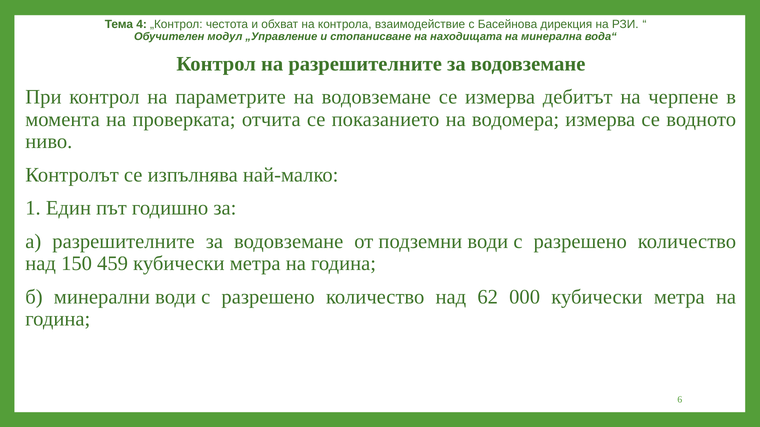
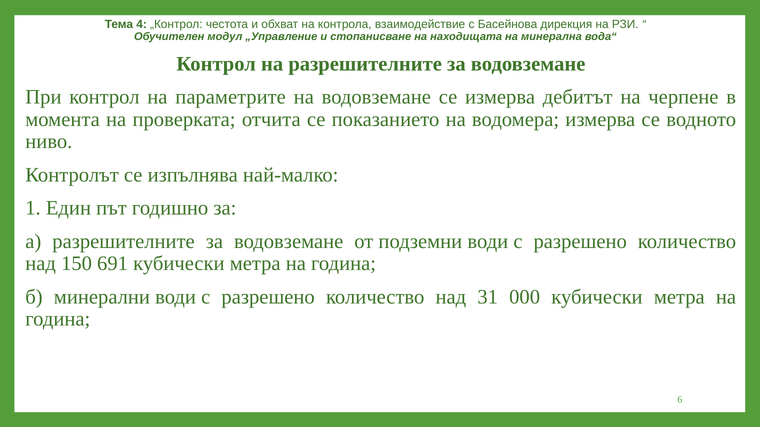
459: 459 -> 691
62: 62 -> 31
